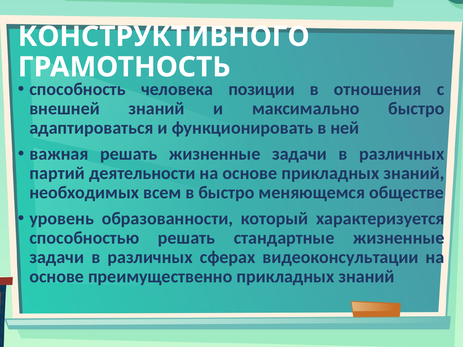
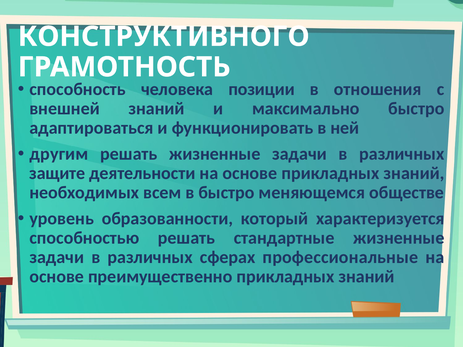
важная: важная -> другим
партий: партий -> защите
видеоконсультации: видеоконсультации -> профессиональные
